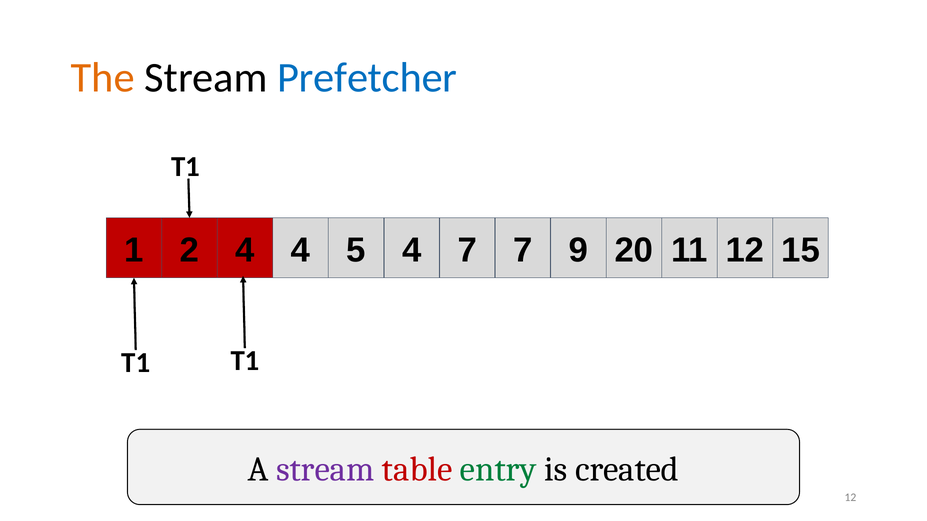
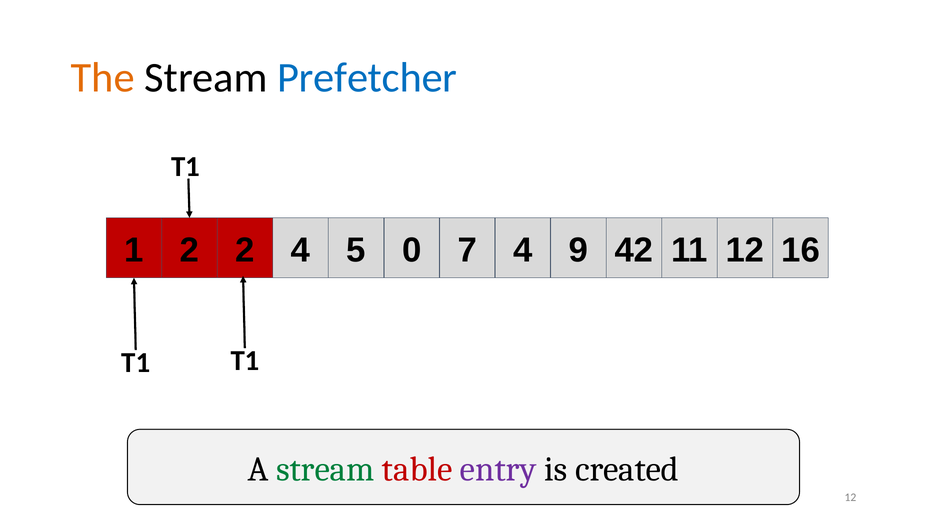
2 4: 4 -> 2
5 4: 4 -> 0
7 7: 7 -> 4
20: 20 -> 42
15: 15 -> 16
stream at (325, 470) colour: purple -> green
entry colour: green -> purple
